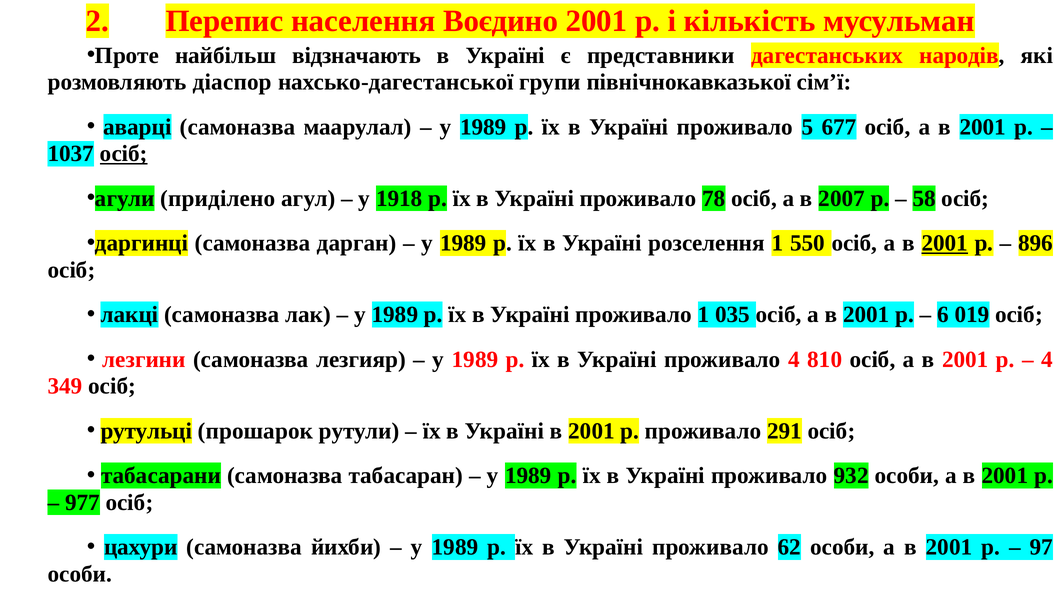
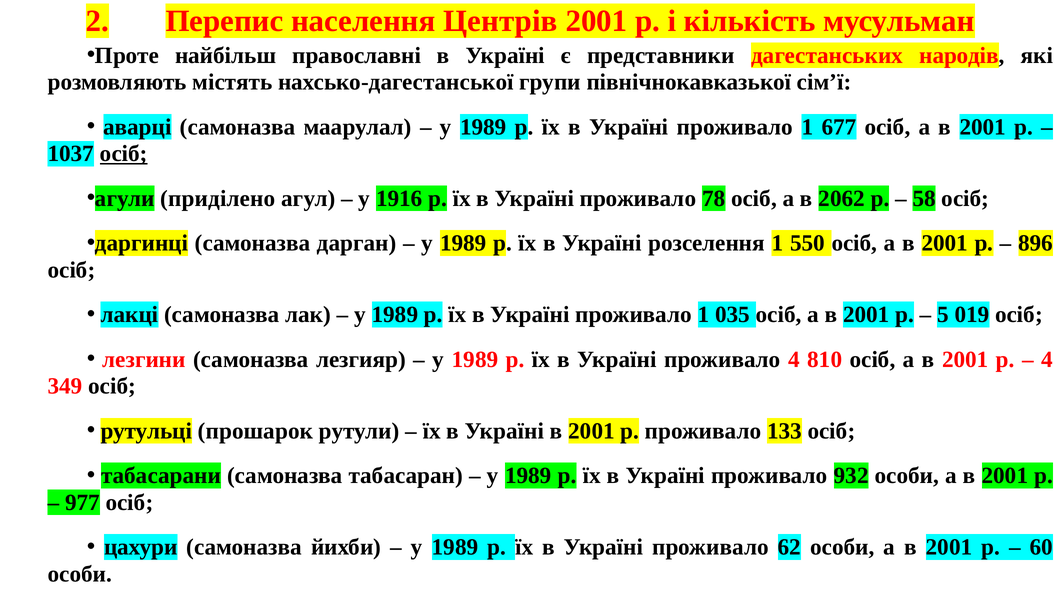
Воєдино: Воєдино -> Центрів
відзначають: відзначають -> православні
діаспор: діаспор -> містять
5 at (808, 127): 5 -> 1
1918: 1918 -> 1916
2007: 2007 -> 2062
2001 at (945, 243) underline: present -> none
6: 6 -> 5
291: 291 -> 133
97: 97 -> 60
